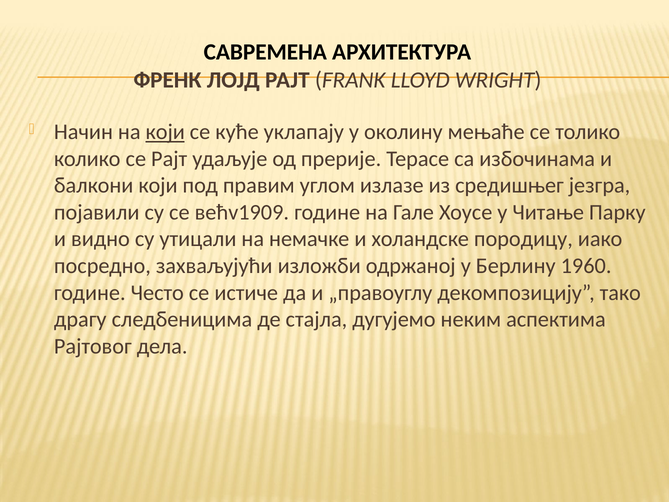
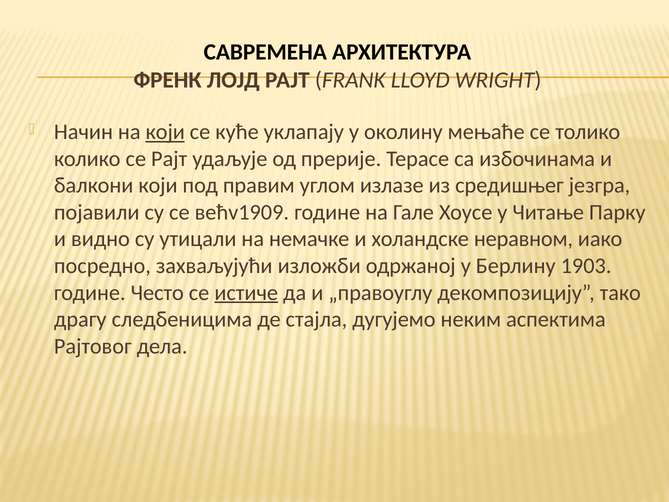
породицу: породицу -> неравном
1960: 1960 -> 1903
истиче underline: none -> present
